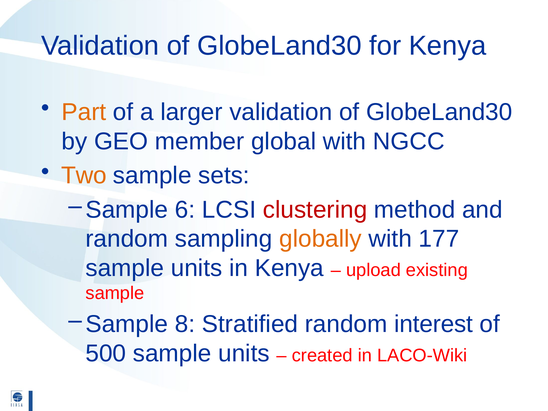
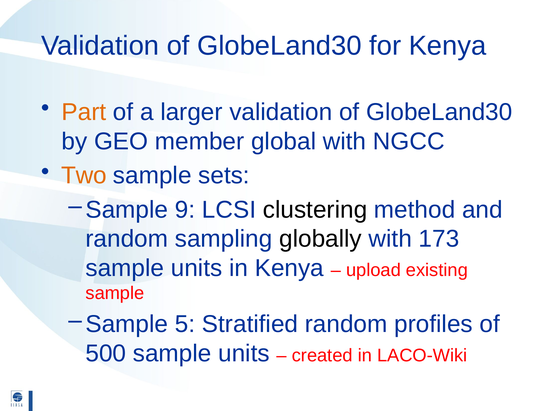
6: 6 -> 9
clustering colour: red -> black
globally colour: orange -> black
177: 177 -> 173
8: 8 -> 5
interest: interest -> profiles
